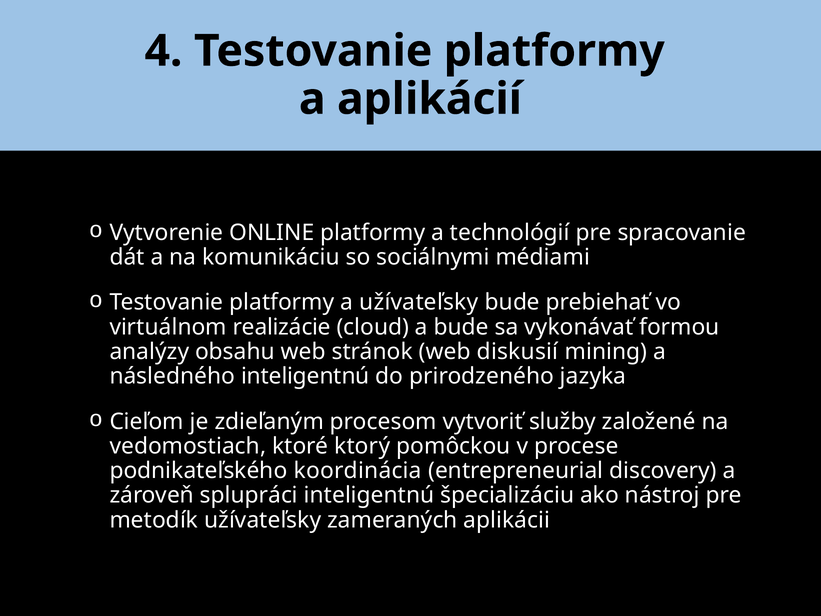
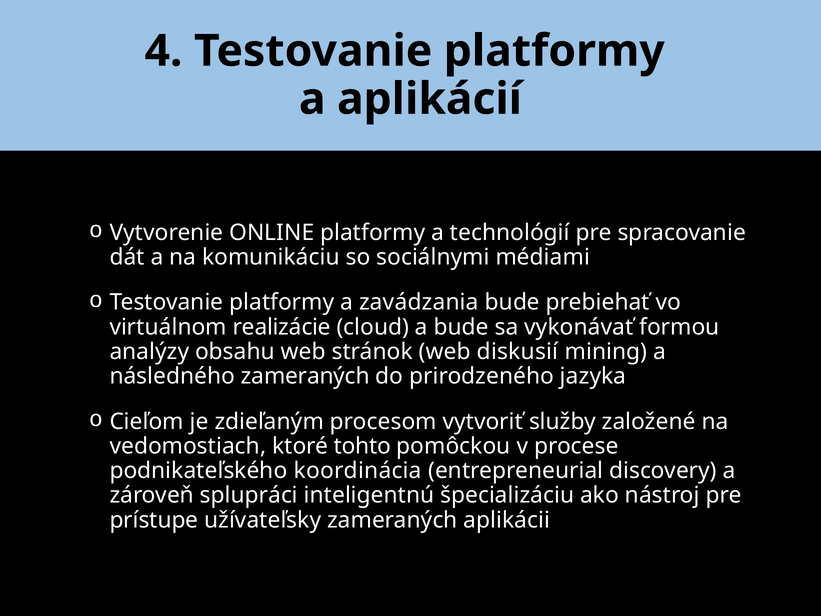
a užívateľsky: užívateľsky -> zavádzania
následného inteligentnú: inteligentnú -> zameraných
ktorý: ktorý -> tohto
metodík: metodík -> prístupe
